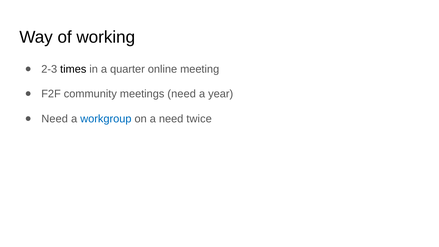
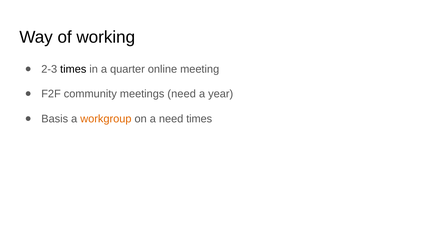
Need at (55, 119): Need -> Basis
workgroup colour: blue -> orange
need twice: twice -> times
